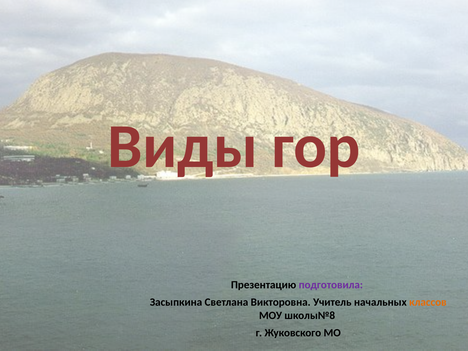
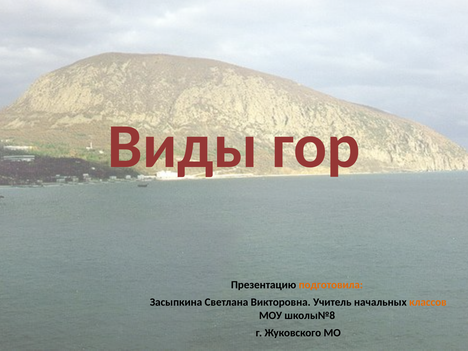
подготовила colour: purple -> orange
